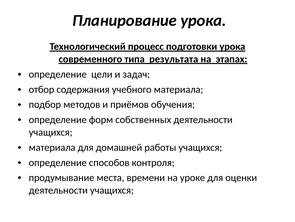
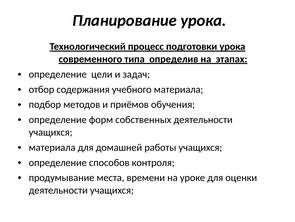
результата: результата -> определив
